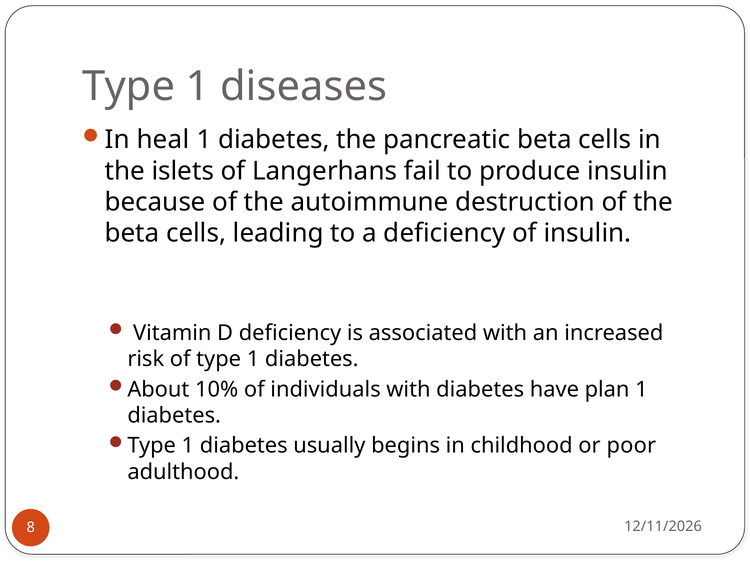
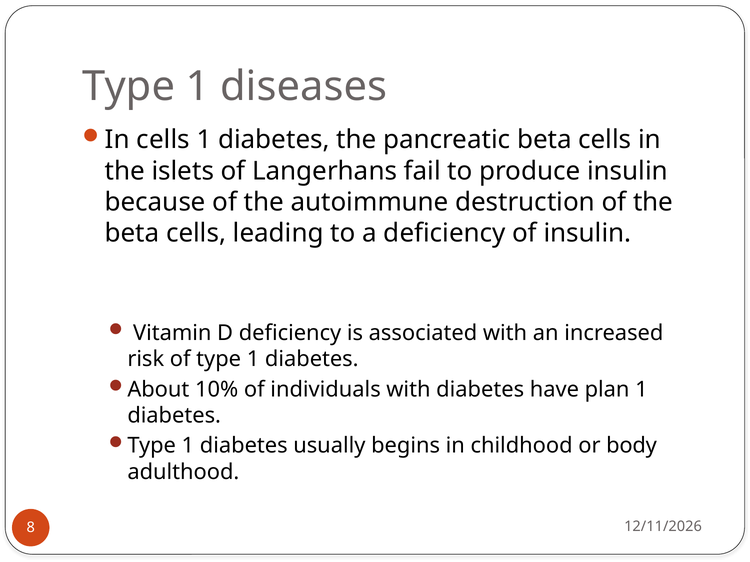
In heal: heal -> cells
poor: poor -> body
